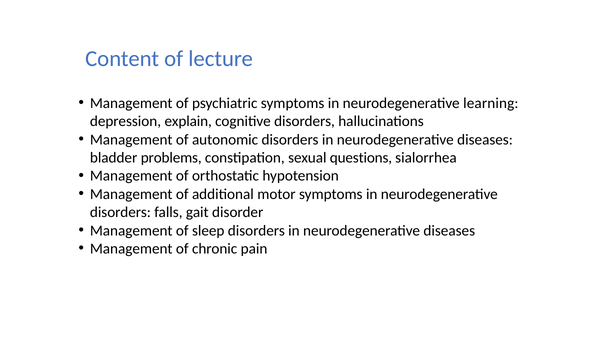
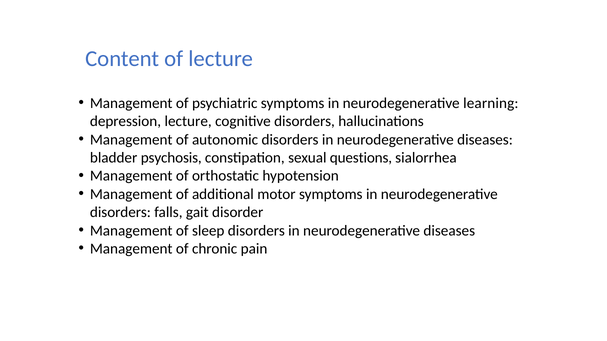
depression explain: explain -> lecture
problems: problems -> psychosis
